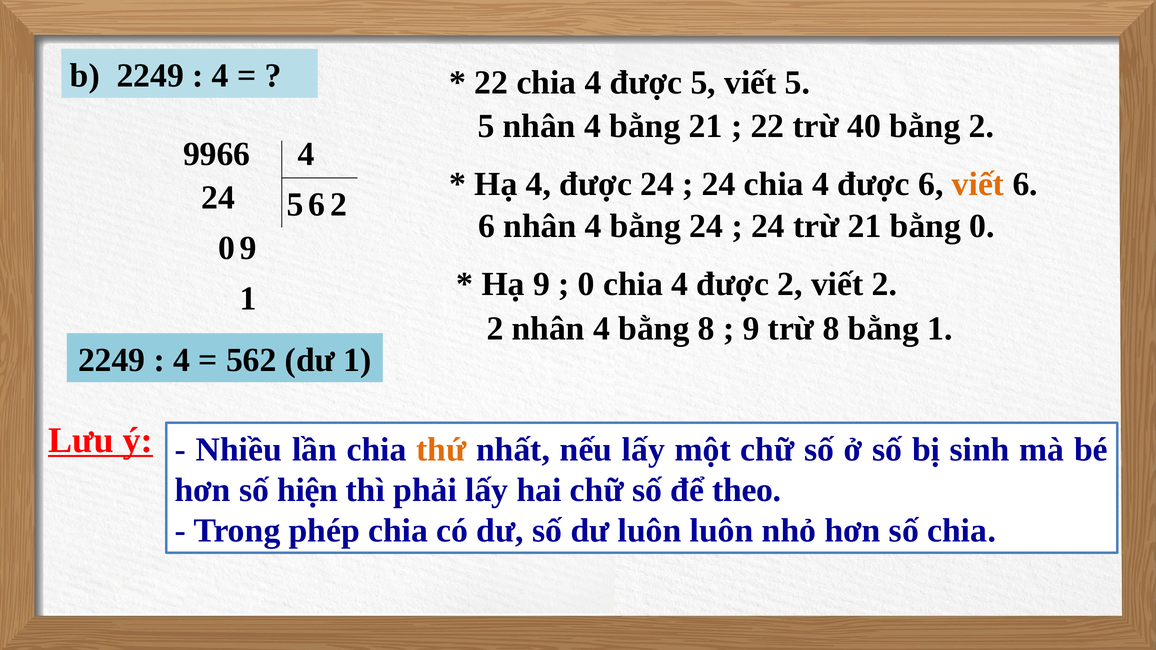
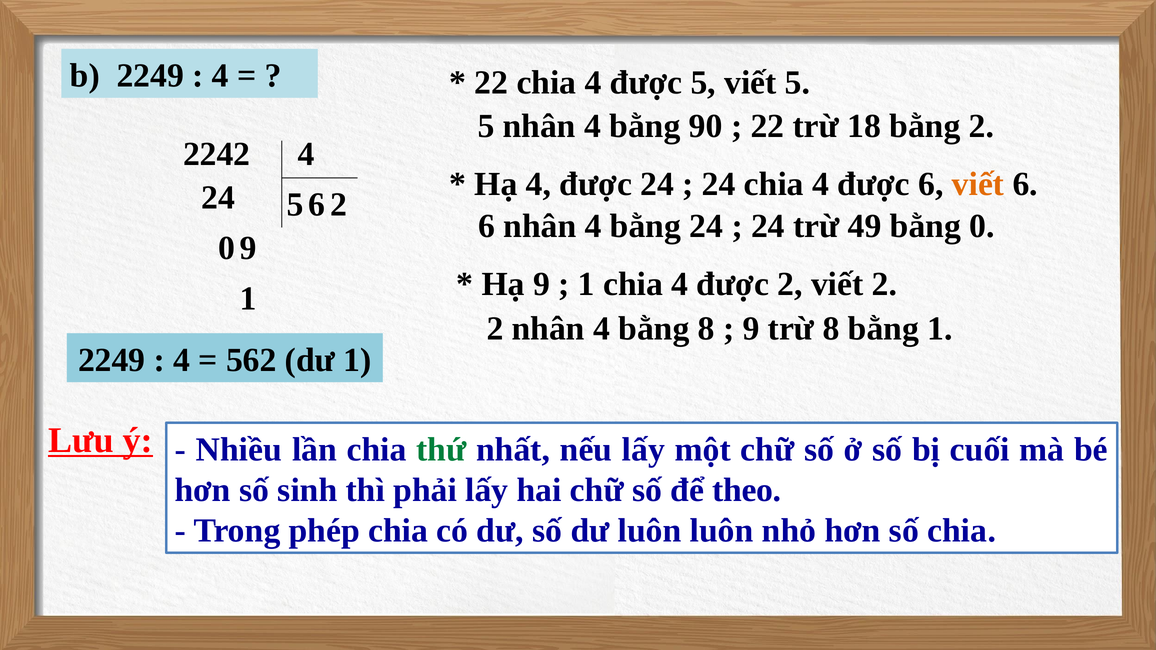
bằng 21: 21 -> 90
40: 40 -> 18
9966: 9966 -> 2242
trừ 21: 21 -> 49
0 at (586, 284): 0 -> 1
thứ colour: orange -> green
sinh: sinh -> cuối
hiện: hiện -> sinh
